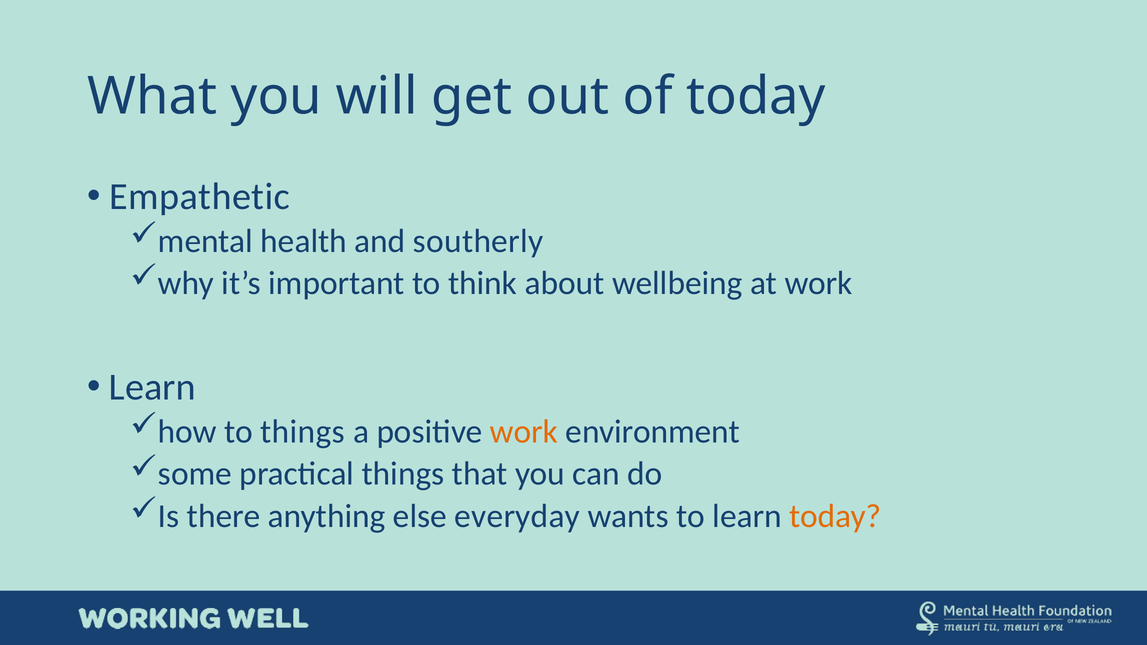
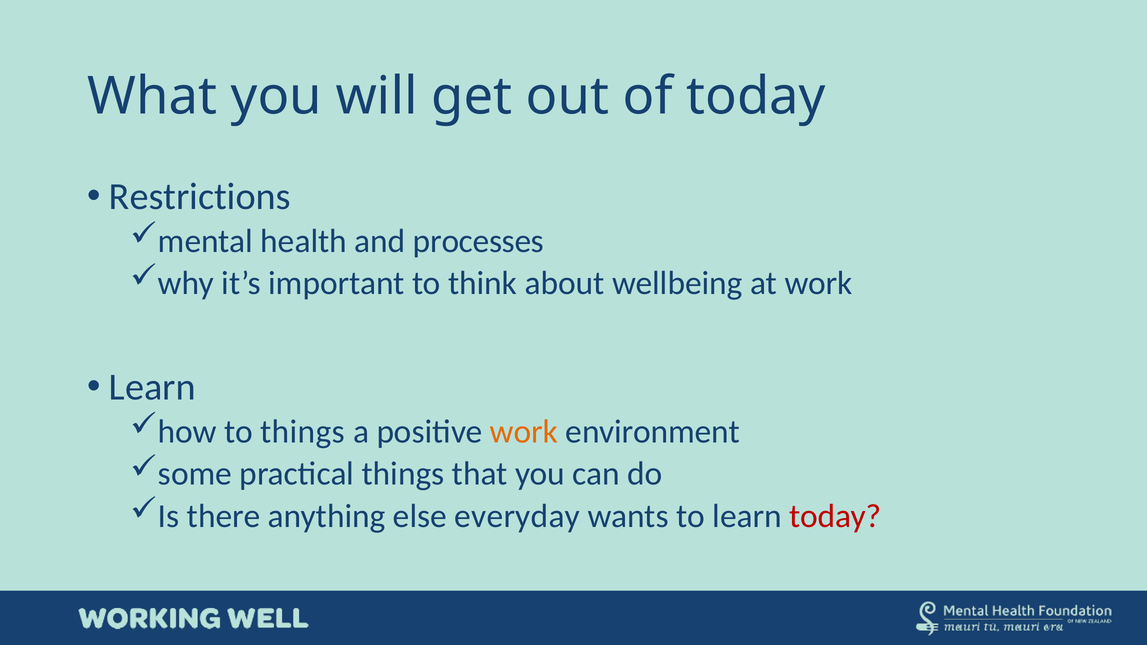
Empathetic: Empathetic -> Restrictions
southerly: southerly -> processes
today at (835, 516) colour: orange -> red
